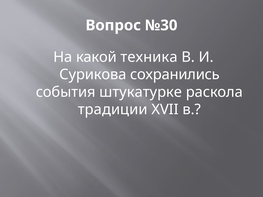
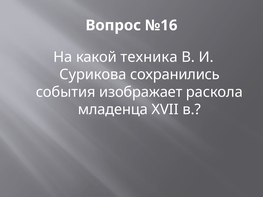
№30: №30 -> №16
штукатурке: штукатурке -> изображает
традиции: традиции -> младенца
